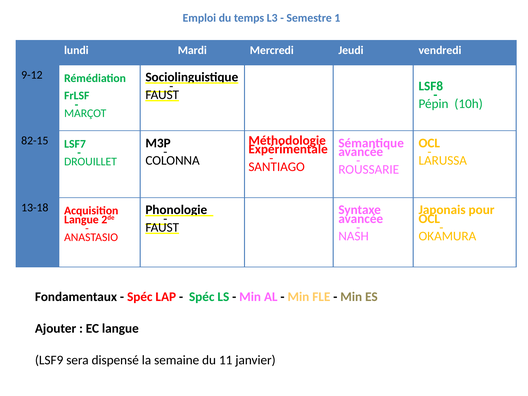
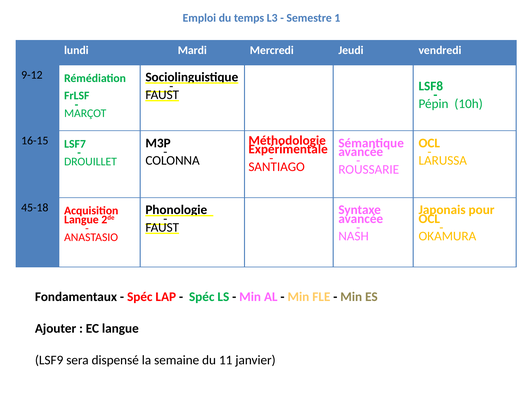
82-15: 82-15 -> 16-15
13-18: 13-18 -> 45-18
